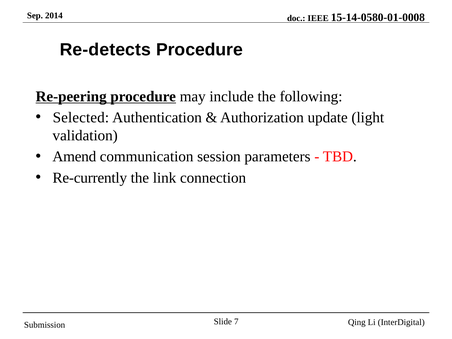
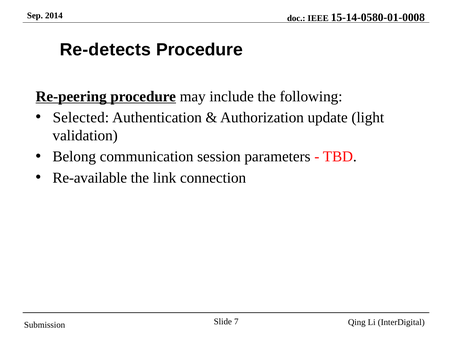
Amend: Amend -> Belong
Re-currently: Re-currently -> Re-available
